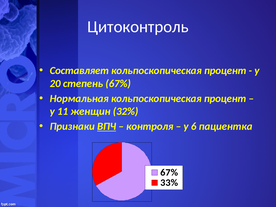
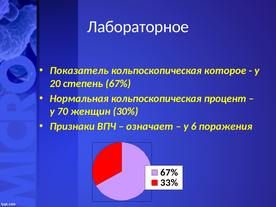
Цитоконтроль: Цитоконтроль -> Лабораторное
Составляет: Составляет -> Показатель
процент at (225, 71): процент -> которое
11: 11 -> 70
32%: 32% -> 30%
ВПЧ underline: present -> none
контроля: контроля -> означает
пациентка: пациентка -> поражения
